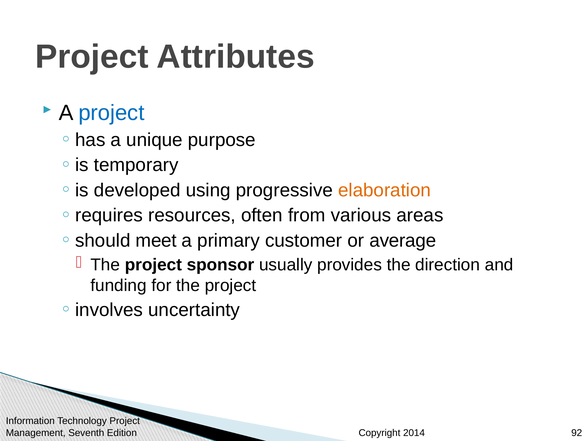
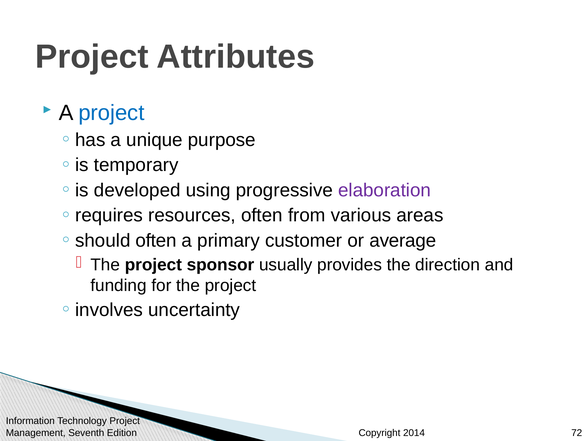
elaboration colour: orange -> purple
meet at (156, 241): meet -> often
92: 92 -> 72
